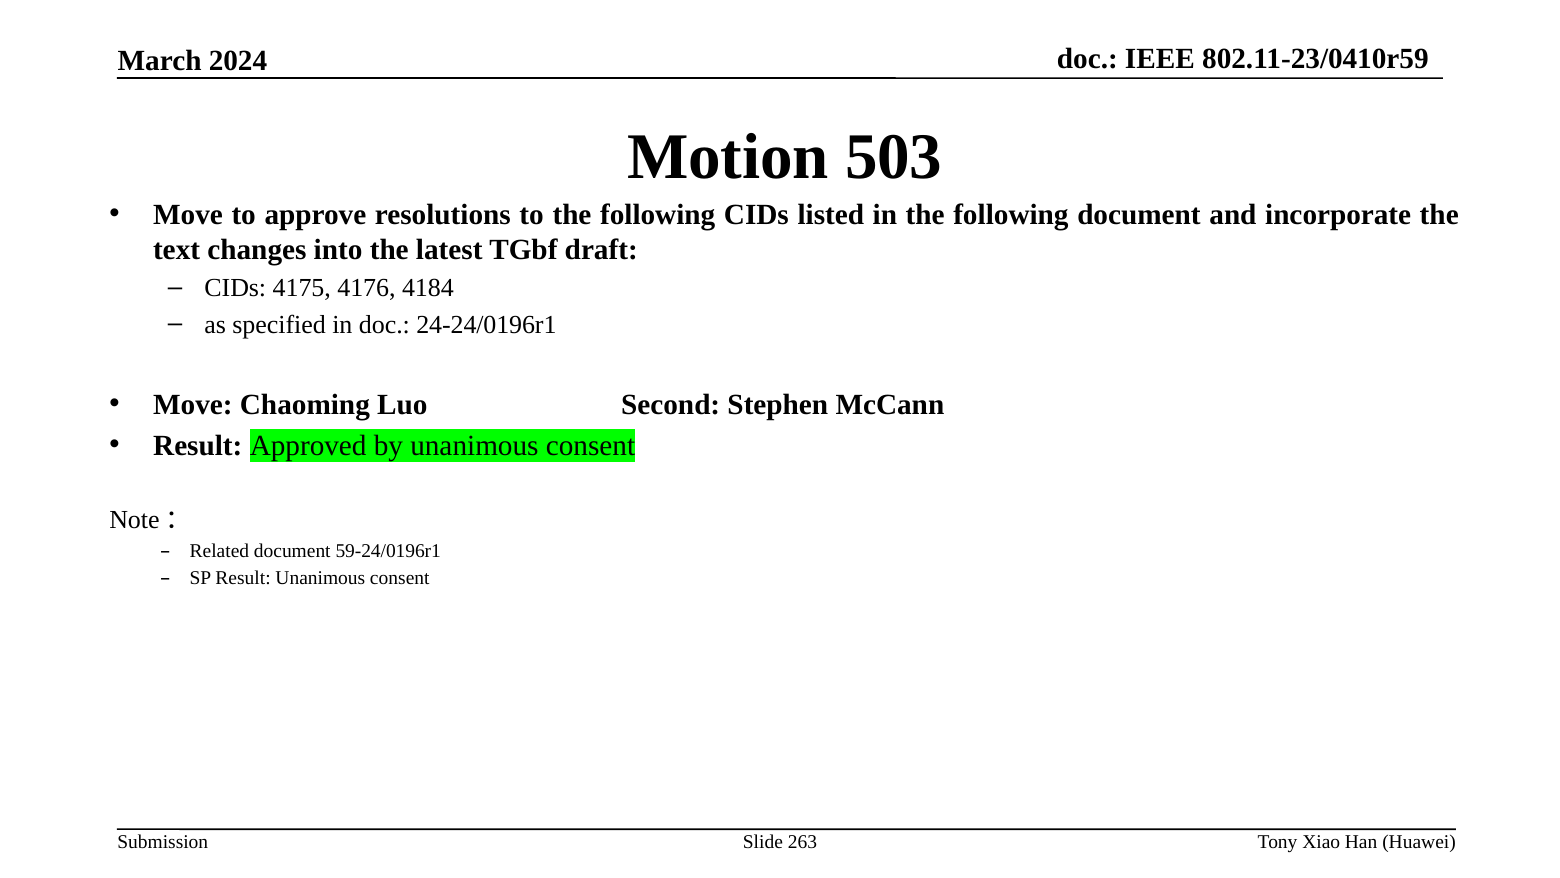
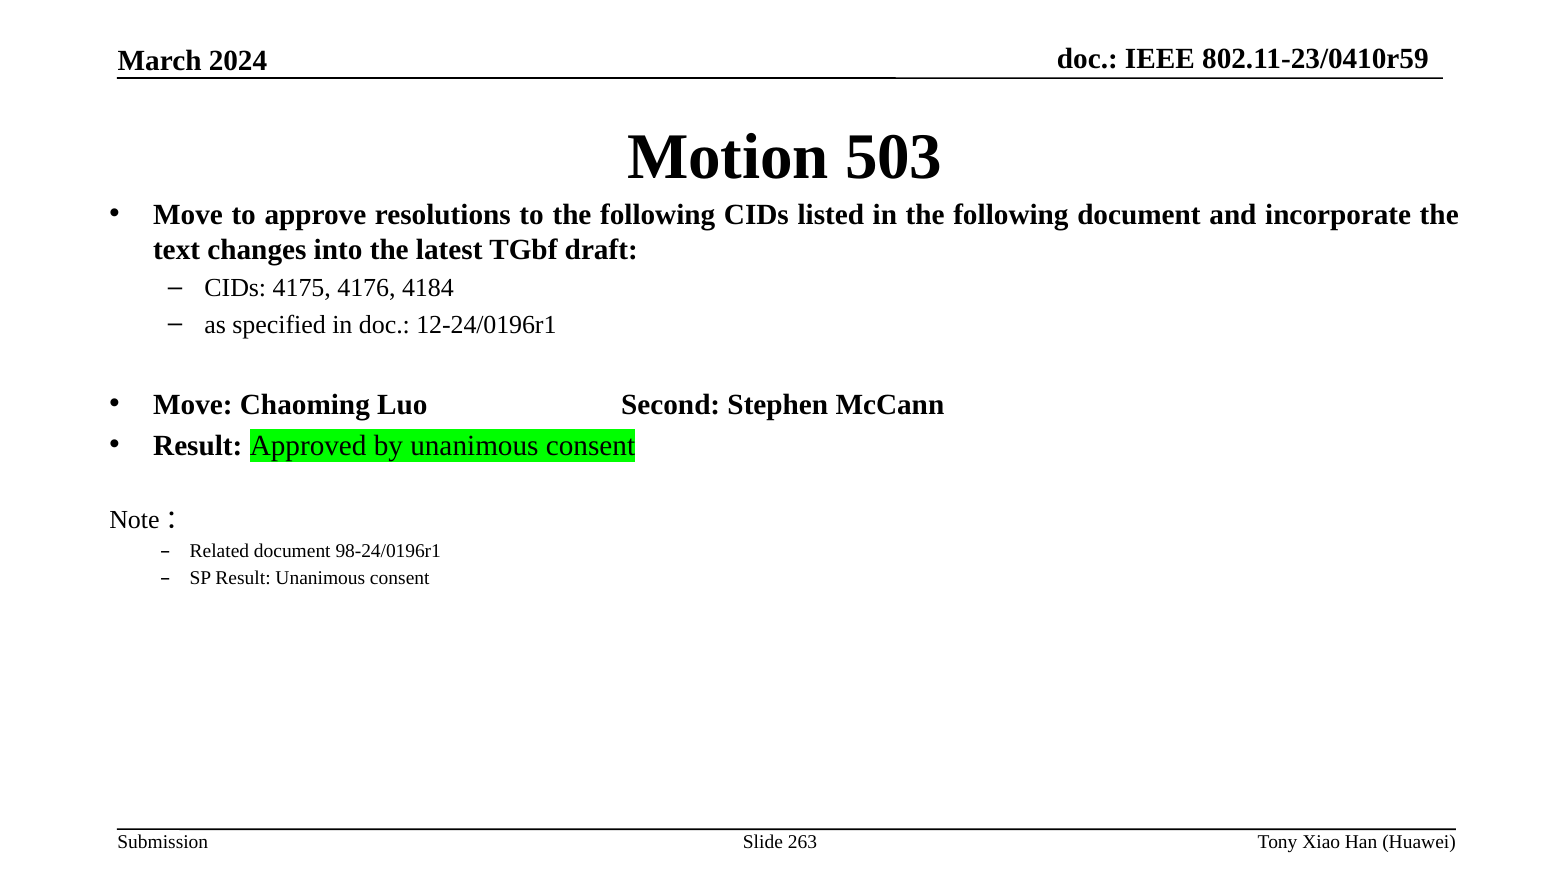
24-24/0196r1: 24-24/0196r1 -> 12-24/0196r1
59-24/0196r1: 59-24/0196r1 -> 98-24/0196r1
